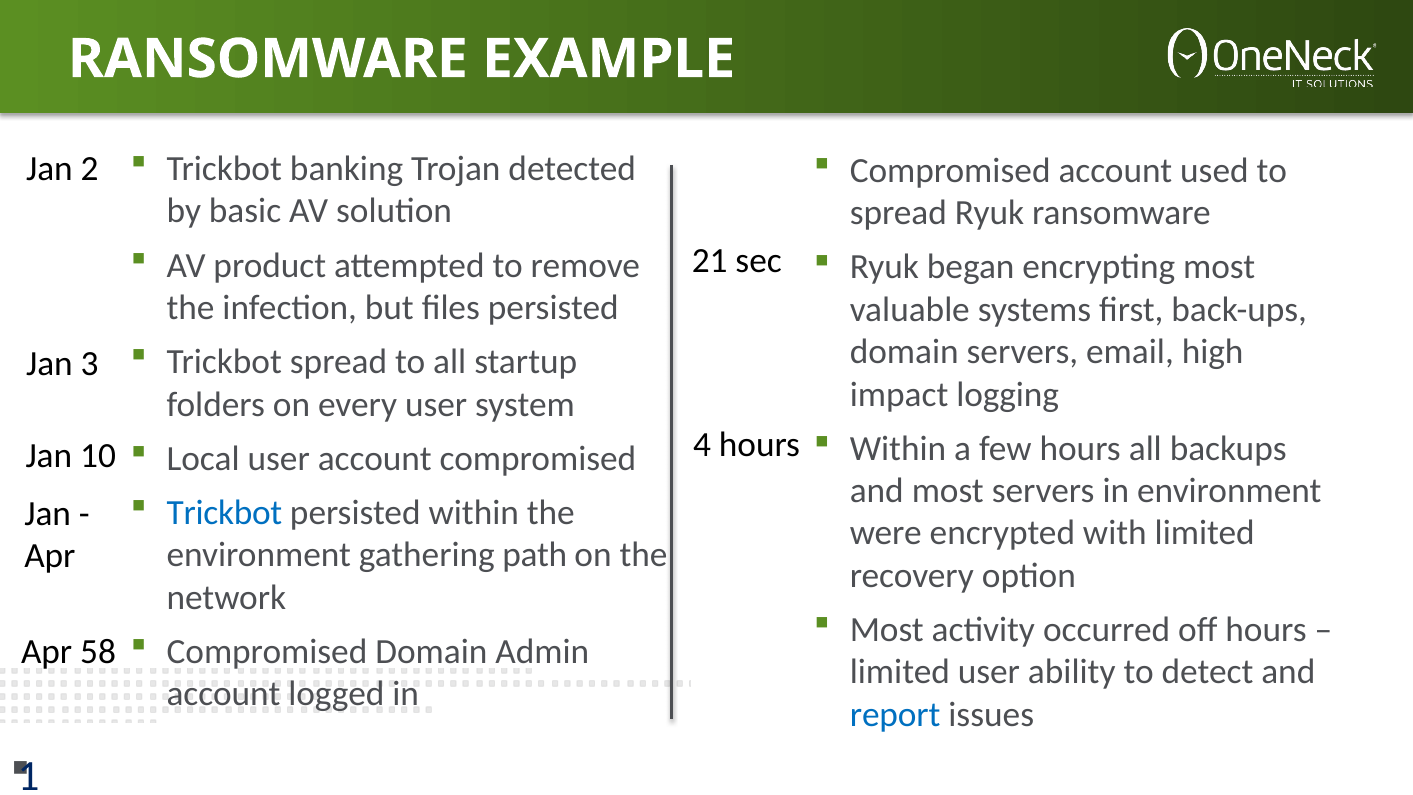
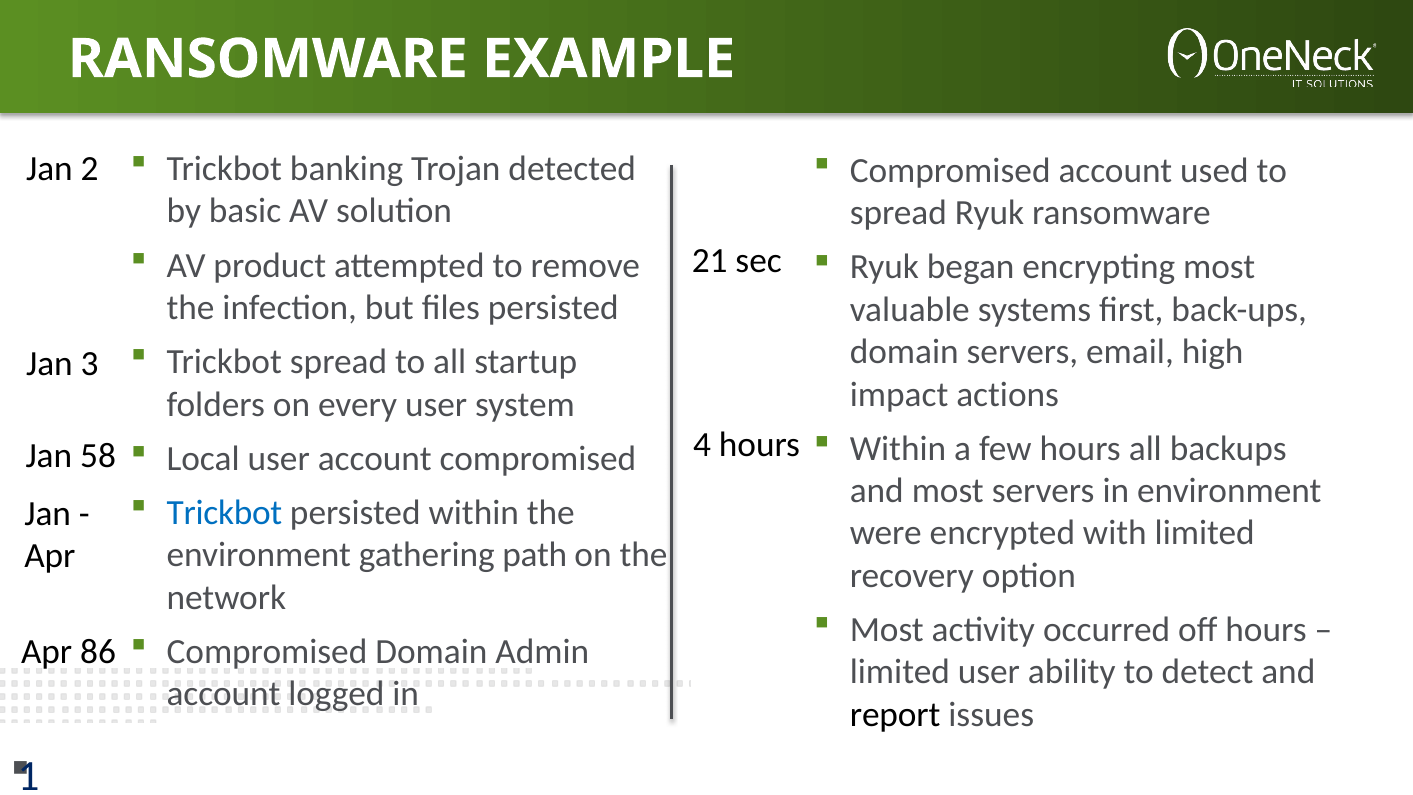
logging: logging -> actions
10: 10 -> 58
58: 58 -> 86
report colour: blue -> black
